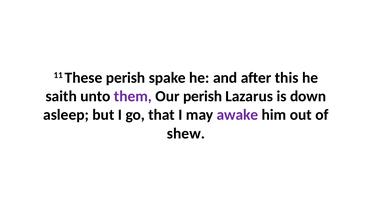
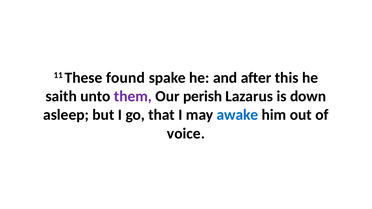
These perish: perish -> found
awake colour: purple -> blue
shew: shew -> voice
